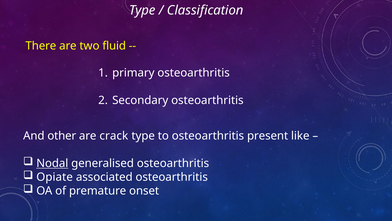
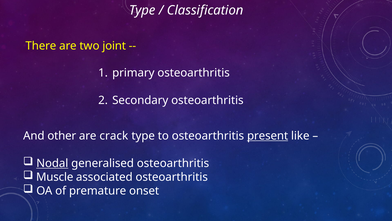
fluid: fluid -> joint
present underline: none -> present
Opiate: Opiate -> Muscle
